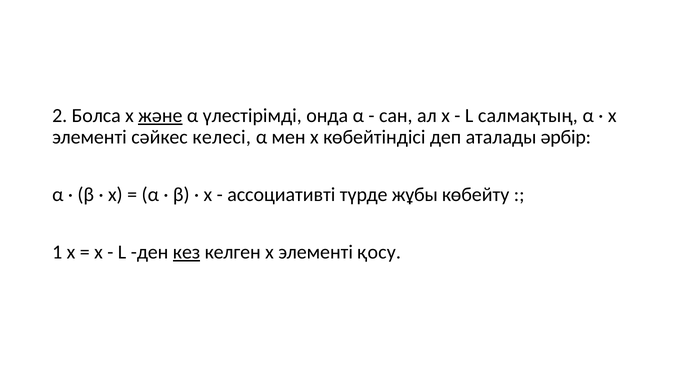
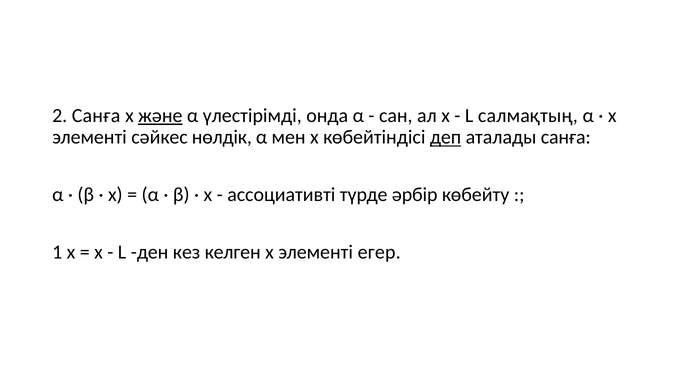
2 Болса: Болса -> Санға
келесі: келесі -> нөлдік
деп underline: none -> present
аталады әрбір: әрбір -> санға
жұбы: жұбы -> әрбір
кез underline: present -> none
қосу: қосу -> егер
